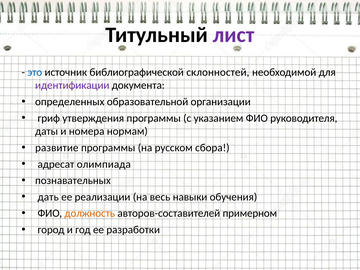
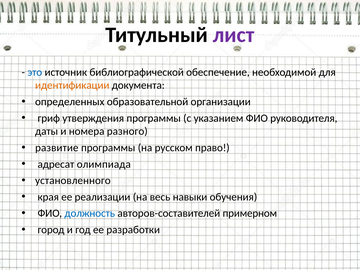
склонностей: склонностей -> обеспечение
идентификации colour: purple -> orange
нормам: нормам -> разного
сбора: сбора -> право
познавательных: познавательных -> установленного
дать: дать -> края
должность colour: orange -> blue
